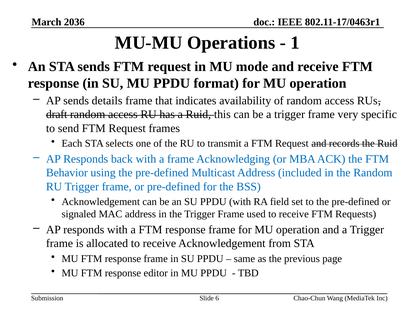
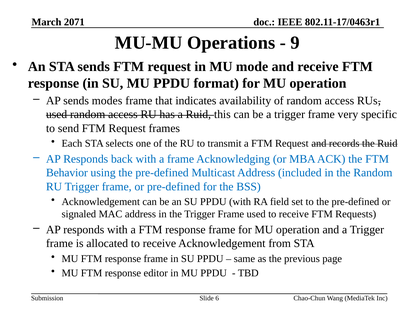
2036: 2036 -> 2071
1: 1 -> 9
details: details -> modes
draft at (57, 115): draft -> used
